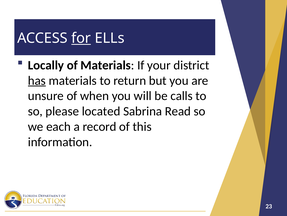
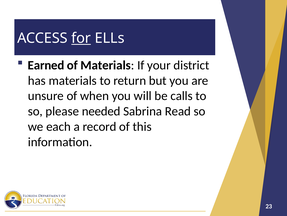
Locally: Locally -> Earned
has underline: present -> none
located: located -> needed
